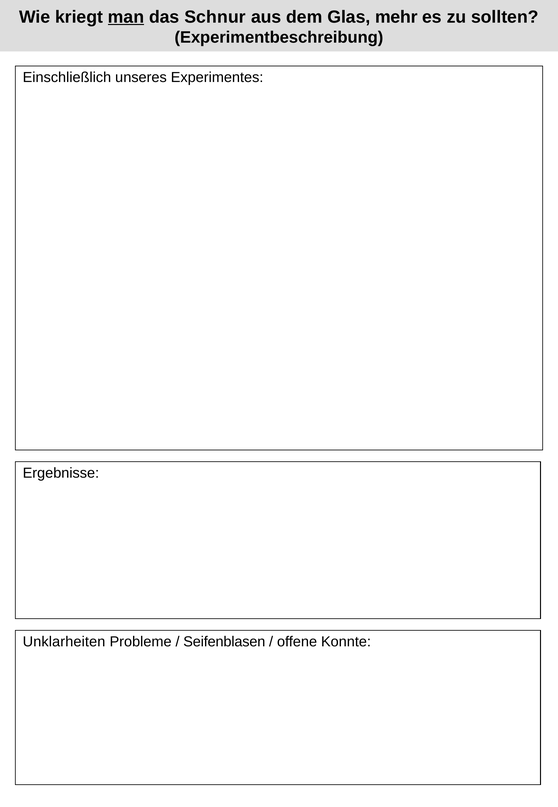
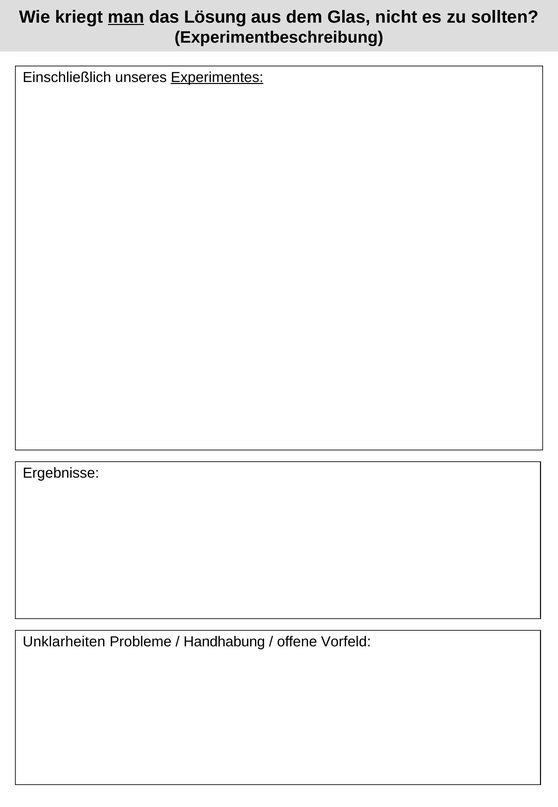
Schnur: Schnur -> Lösung
mehr: mehr -> nicht
Experimentes underline: none -> present
Seifenblasen: Seifenblasen -> Handhabung
Konnte: Konnte -> Vorfeld
